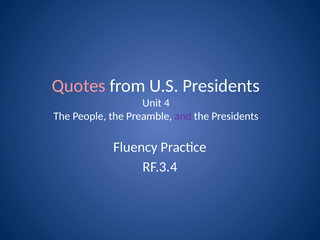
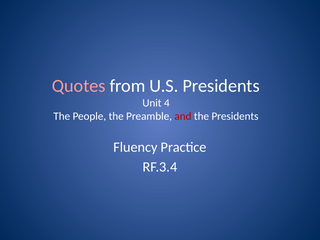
and colour: purple -> red
